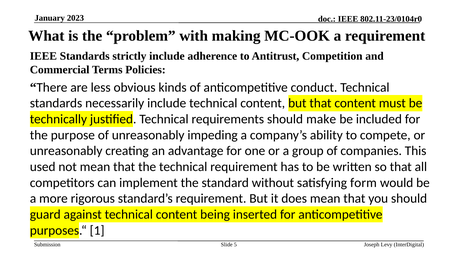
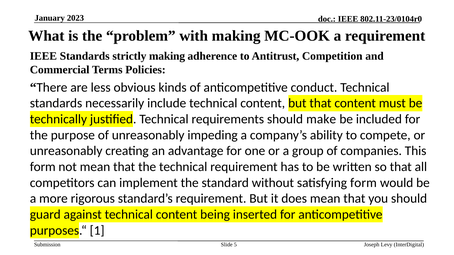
strictly include: include -> making
used at (43, 167): used -> form
